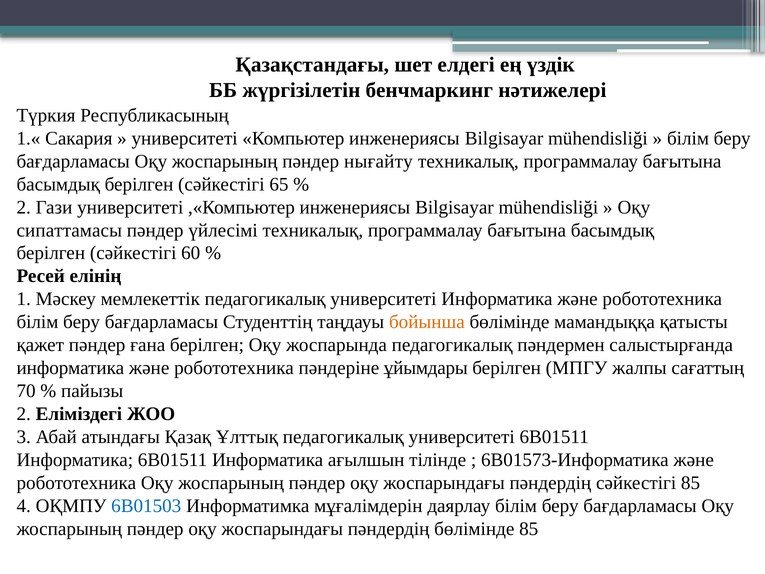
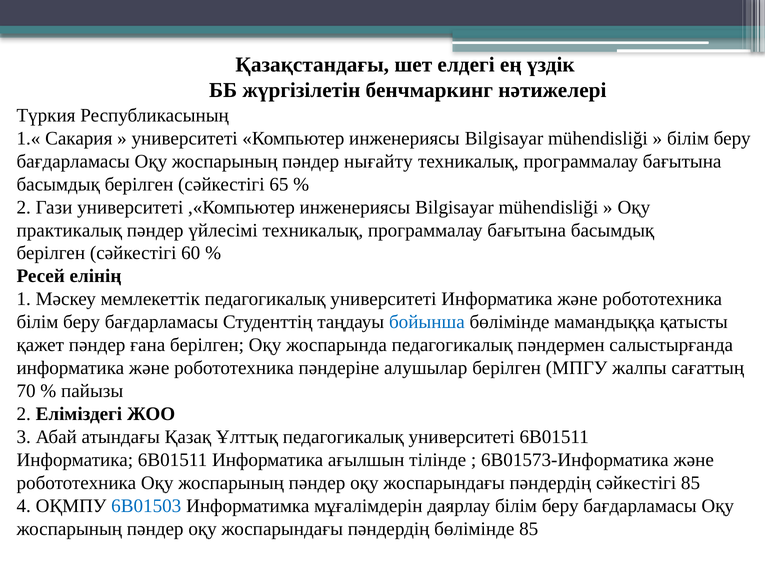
сипаттамасы: сипаттамасы -> практикалық
бойынша colour: orange -> blue
ұйымдары: ұйымдары -> алушылар
